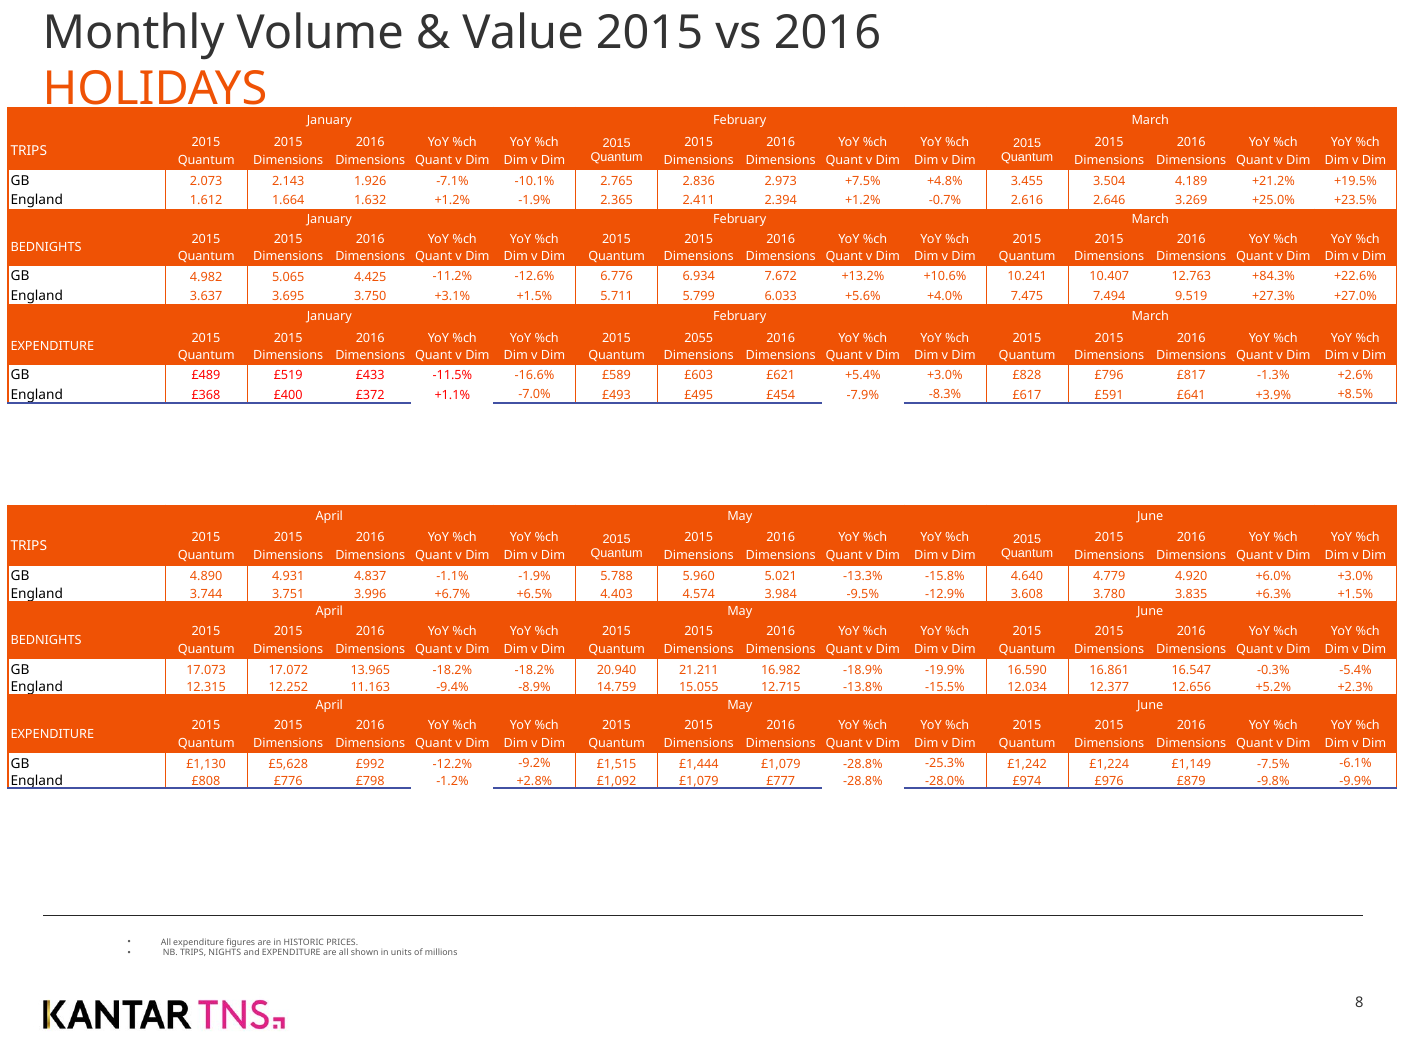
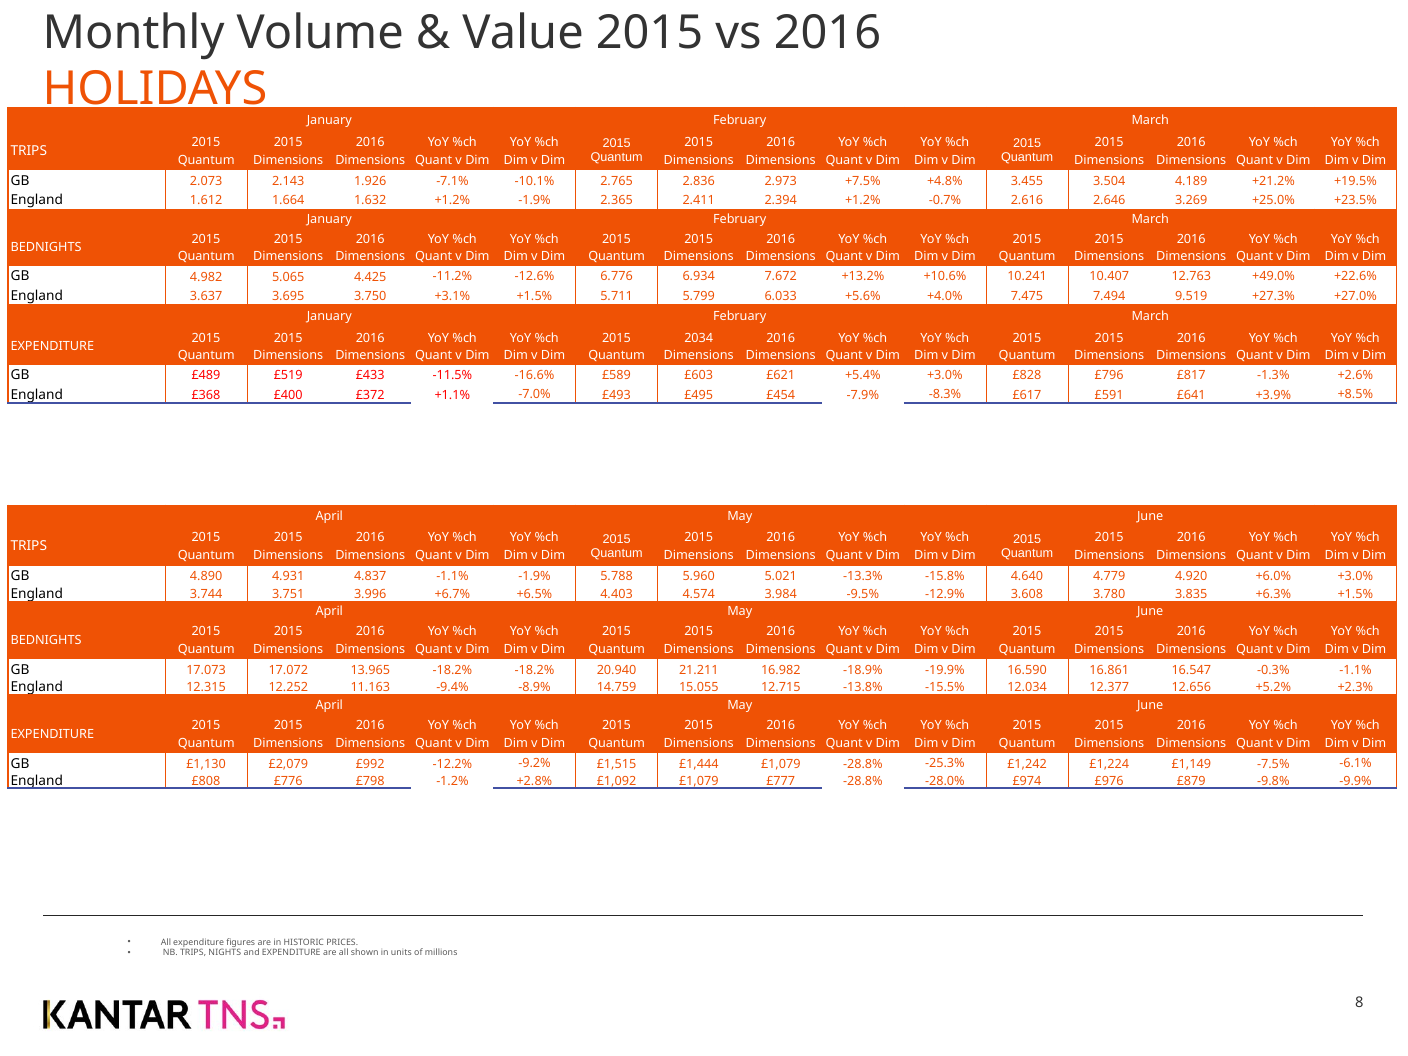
+84.3%: +84.3% -> +49.0%
2055: 2055 -> 2034
-0.3% -5.4%: -5.4% -> -1.1%
£5,628: £5,628 -> £2,079
